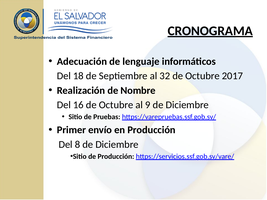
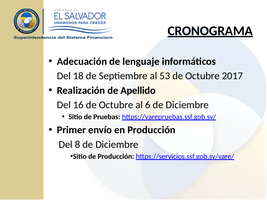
32: 32 -> 53
Nombre: Nombre -> Apellido
9: 9 -> 6
